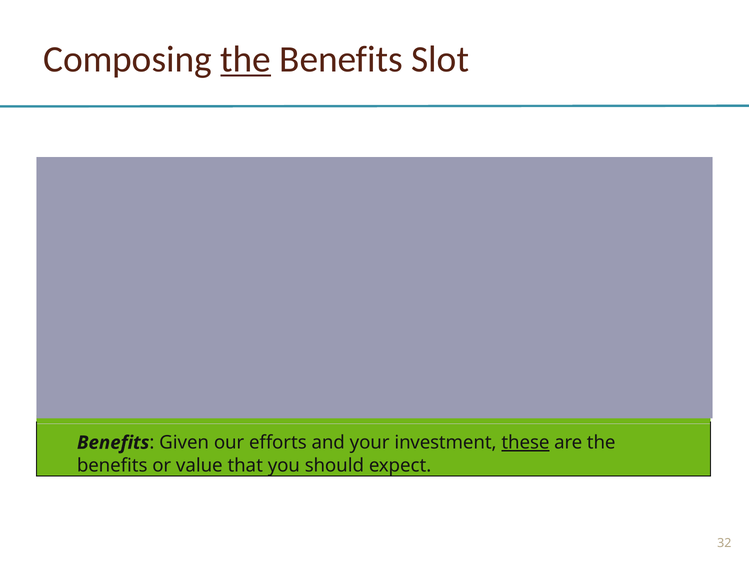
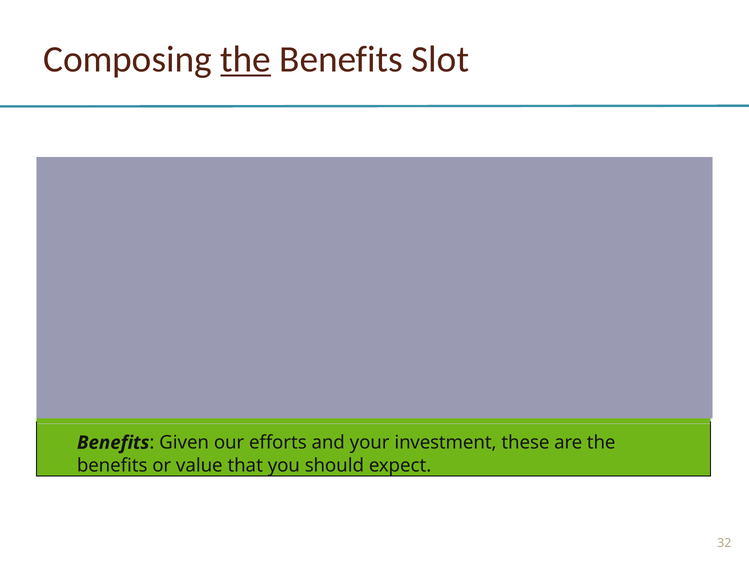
these underline: present -> none
